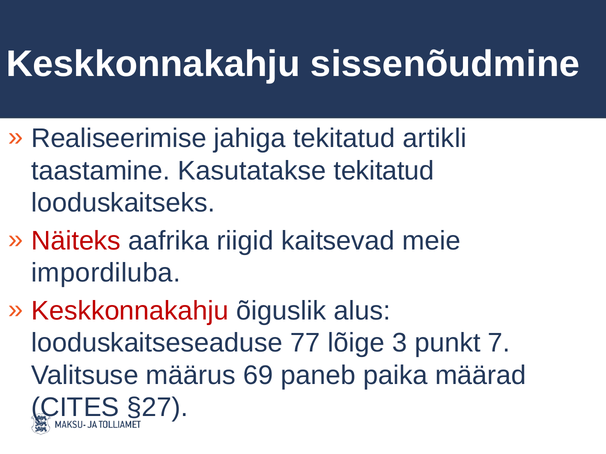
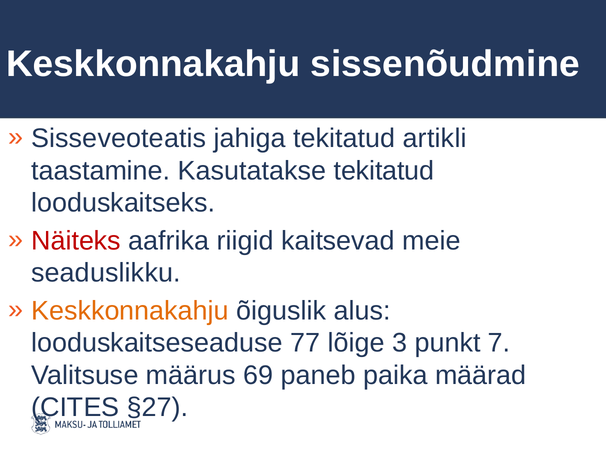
Realiseerimise: Realiseerimise -> Sisseveoteatis
impordiluba: impordiluba -> seaduslikku
Keskkonnakahju at (130, 311) colour: red -> orange
